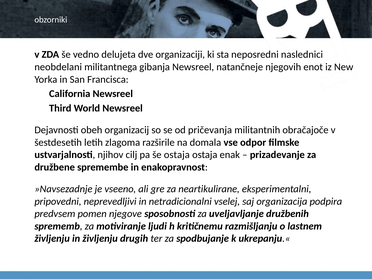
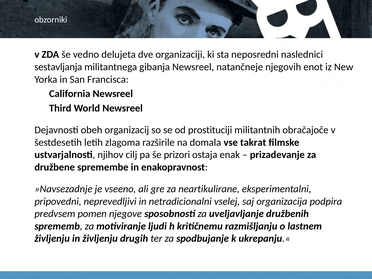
neobdelani: neobdelani -> sestavljanja
pričevanja: pričevanja -> prostituciji
odpor: odpor -> takrat
še ostaja: ostaja -> prizori
